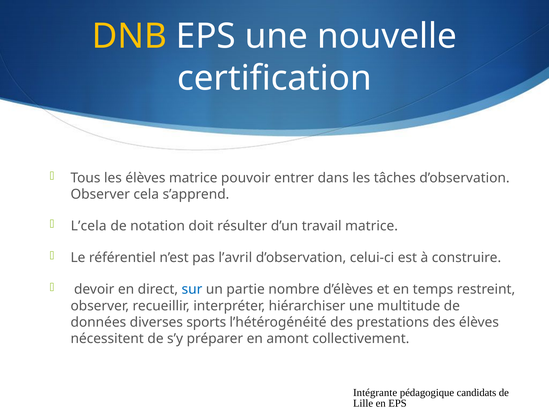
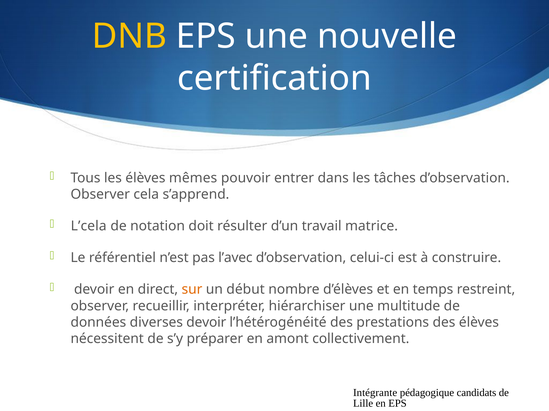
élèves matrice: matrice -> mêmes
l’avril: l’avril -> l’avec
sur colour: blue -> orange
partie: partie -> début
diverses sports: sports -> devoir
